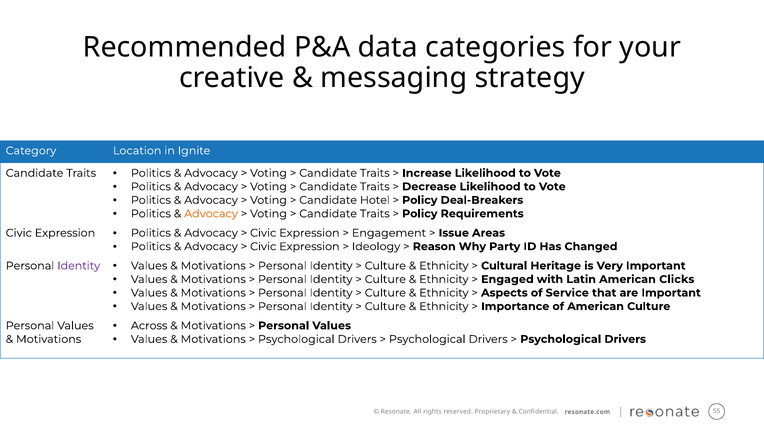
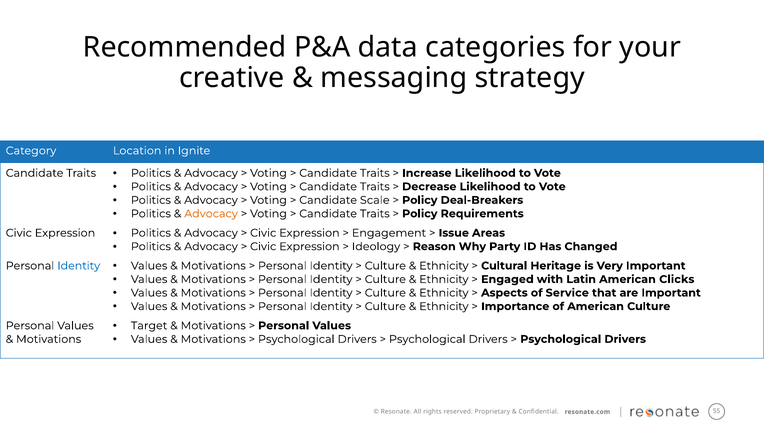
Hotel: Hotel -> Scale
Identity at (79, 266) colour: purple -> blue
Across: Across -> Target
